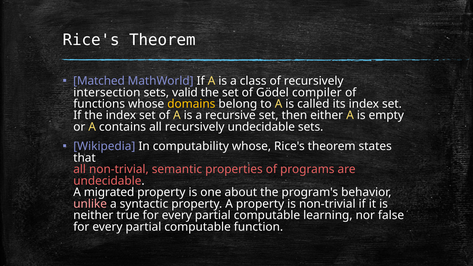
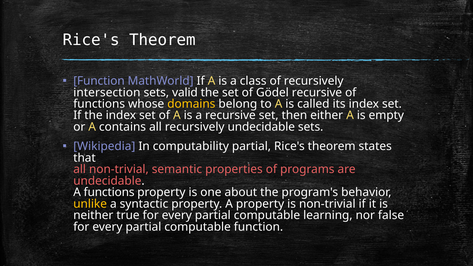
Matched at (99, 81): Matched -> Function
Gödel compiler: compiler -> recursive
computability whose: whose -> partial
A migrated: migrated -> functions
unlike colour: pink -> yellow
